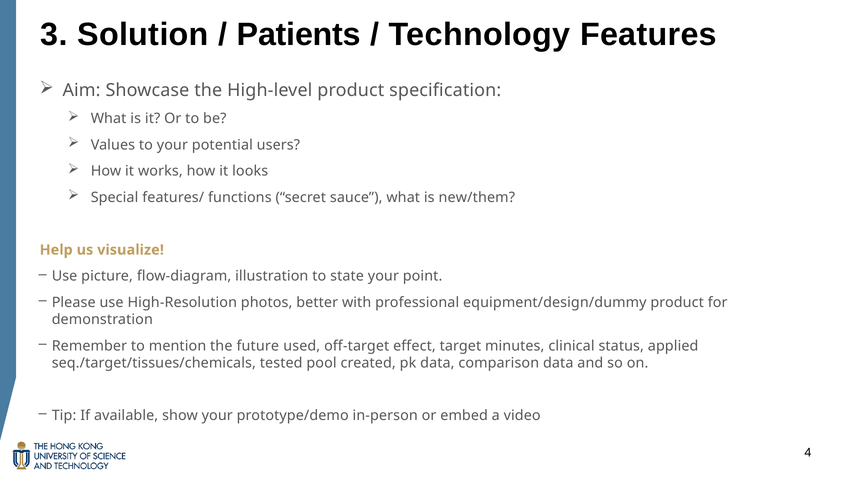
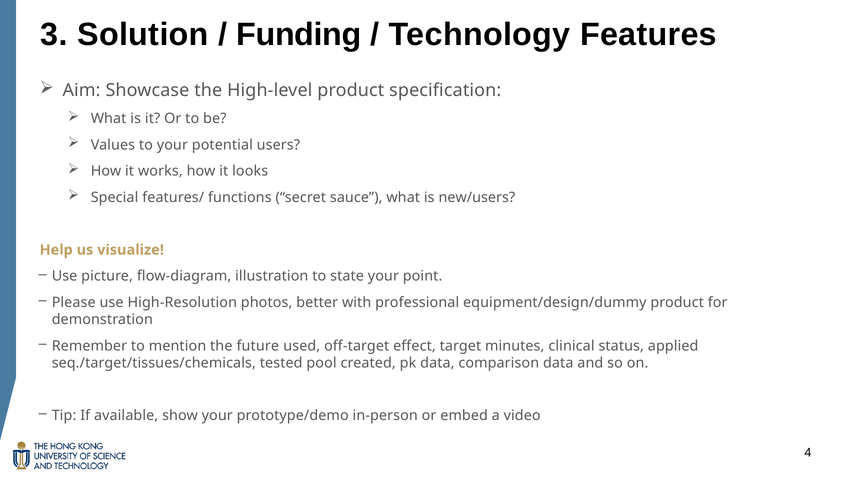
Patients: Patients -> Funding
new/them: new/them -> new/users
